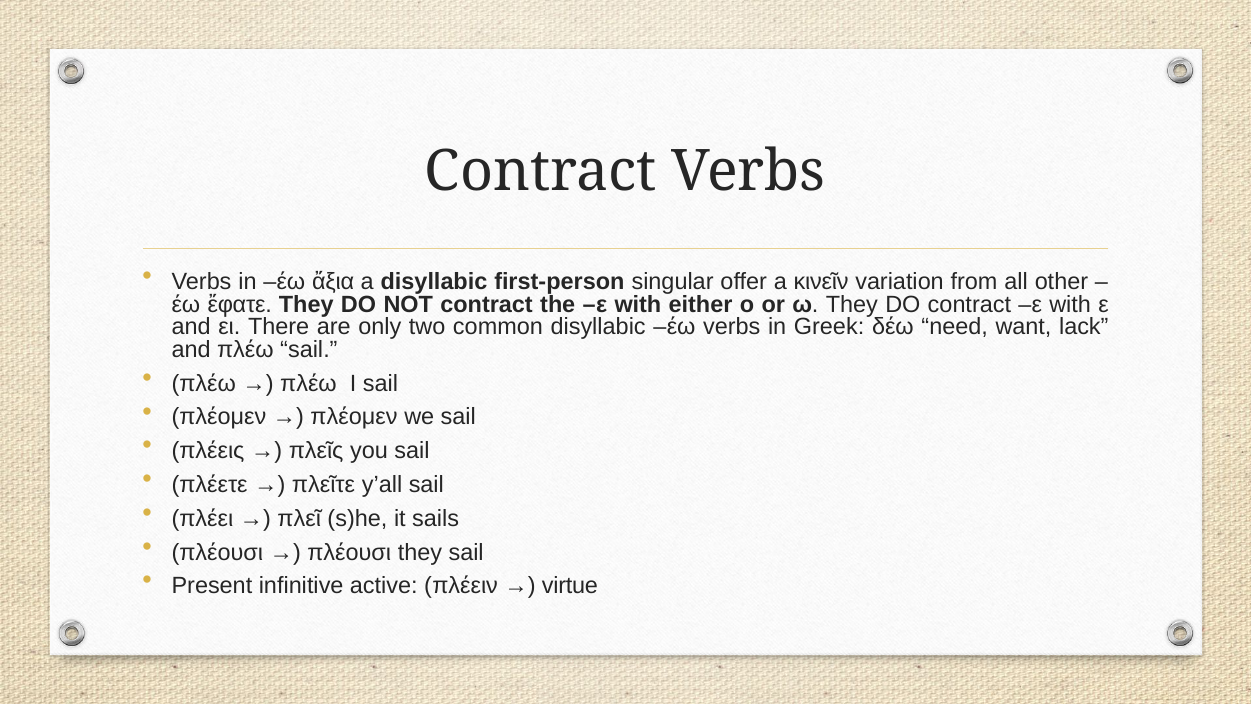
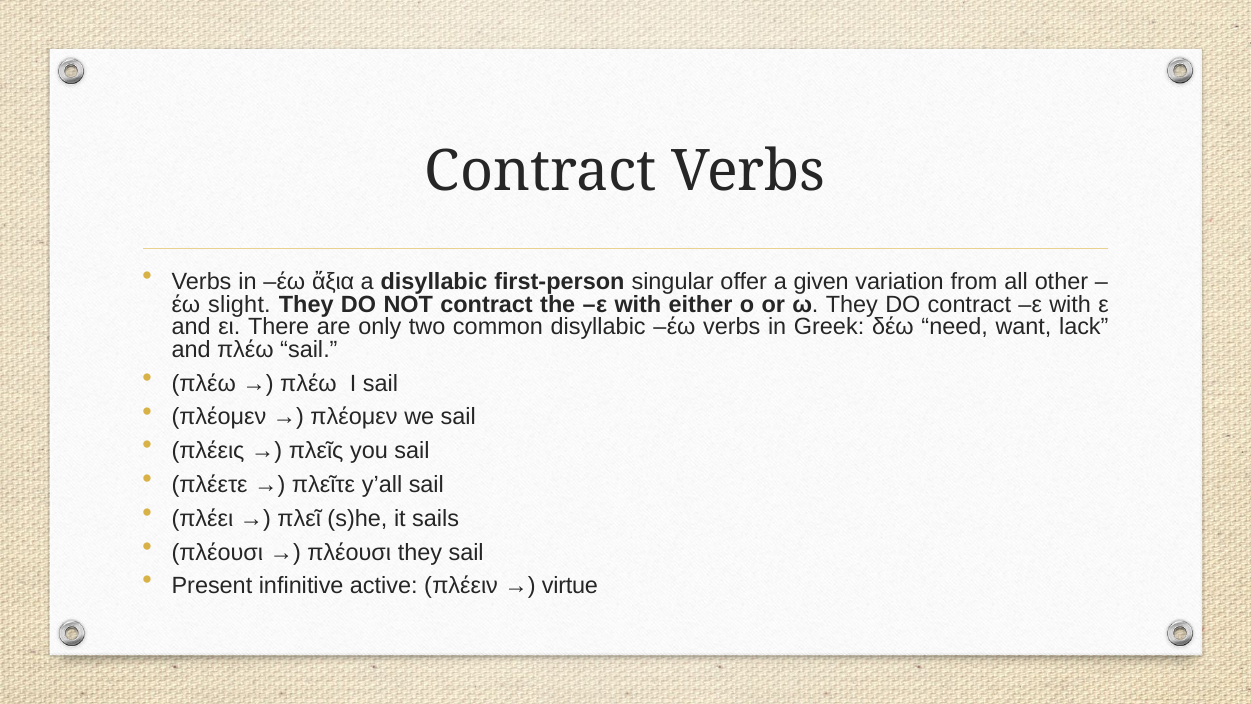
κινεῖν: κινεῖν -> given
ἔφατε: ἔφατε -> slight
